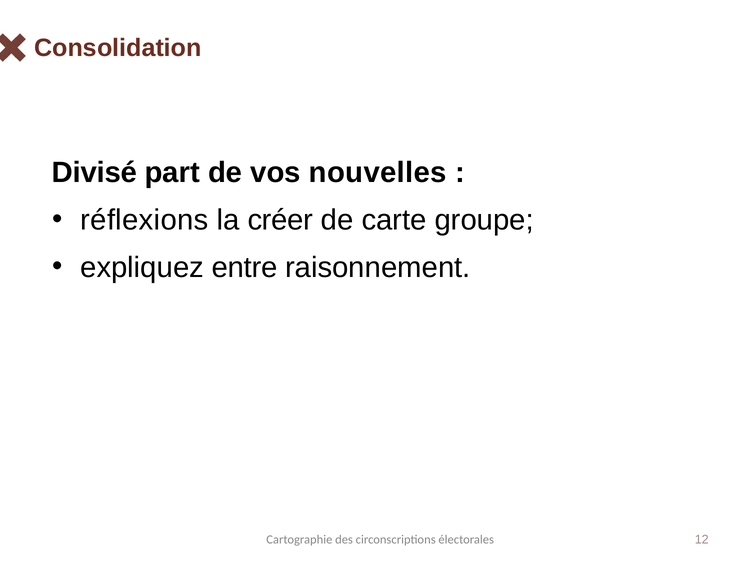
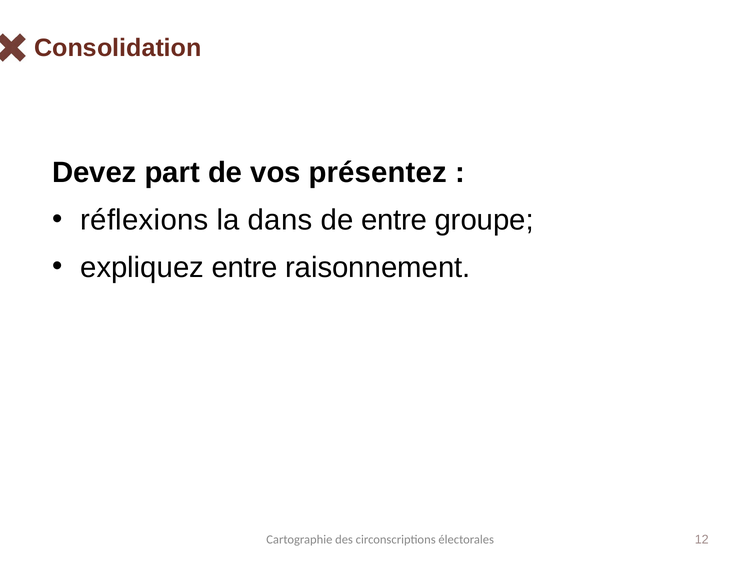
Divisé: Divisé -> Devez
nouvelles: nouvelles -> présentez
créer: créer -> dans
de carte: carte -> entre
